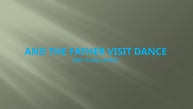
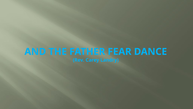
VISIT: VISIT -> FEAR
